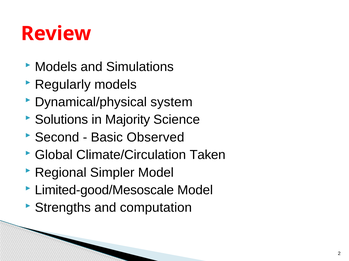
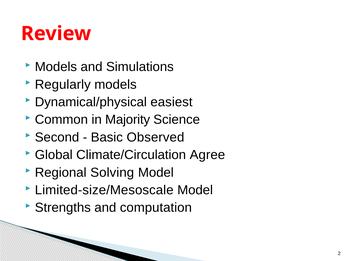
system: system -> easiest
Solutions: Solutions -> Common
Taken: Taken -> Agree
Simpler: Simpler -> Solving
Limited-good/Mesoscale: Limited-good/Mesoscale -> Limited-size/Mesoscale
